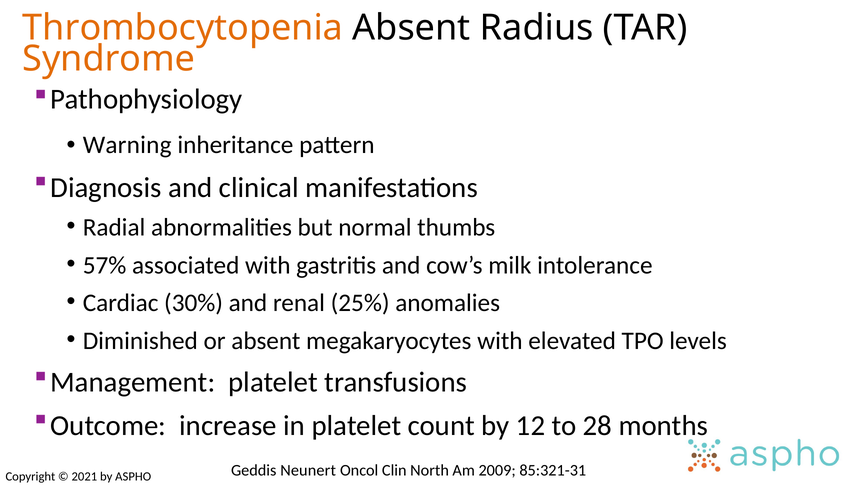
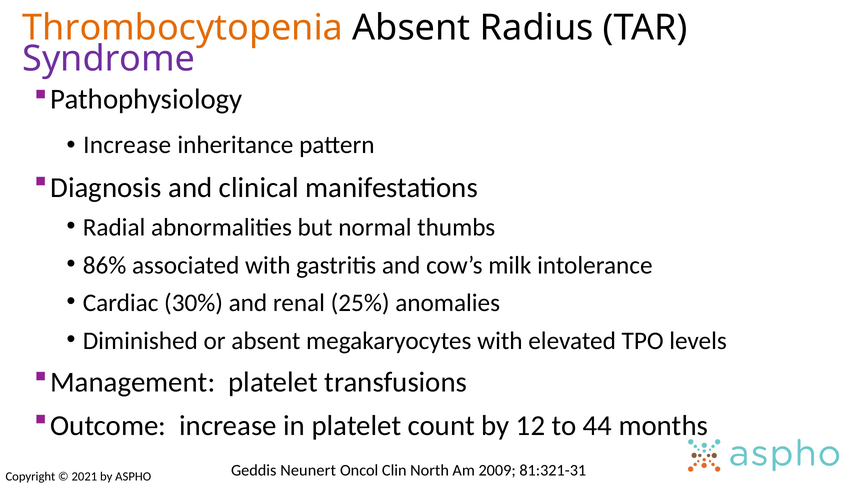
Syndrome colour: orange -> purple
Warning at (127, 145): Warning -> Increase
57%: 57% -> 86%
28: 28 -> 44
85:321-31: 85:321-31 -> 81:321-31
